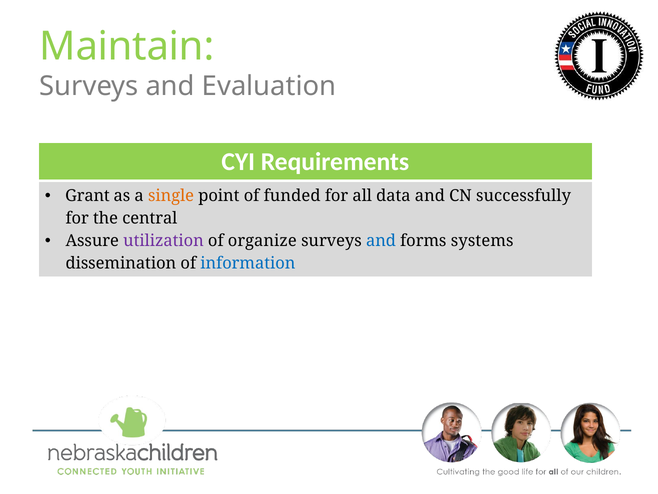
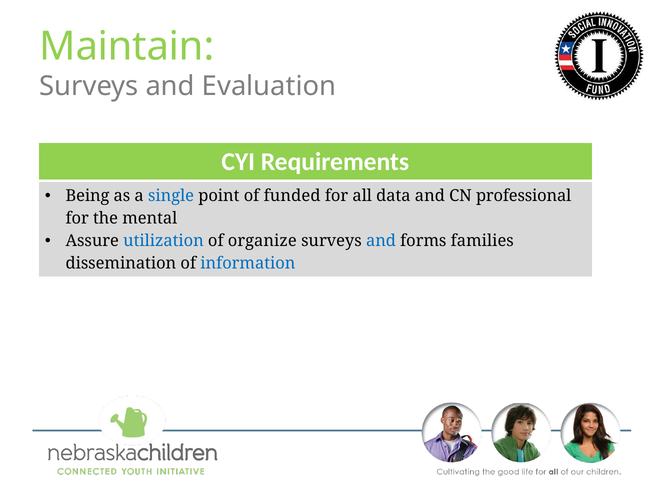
Grant: Grant -> Being
single colour: orange -> blue
successfully: successfully -> professional
central: central -> mental
utilization colour: purple -> blue
systems: systems -> families
